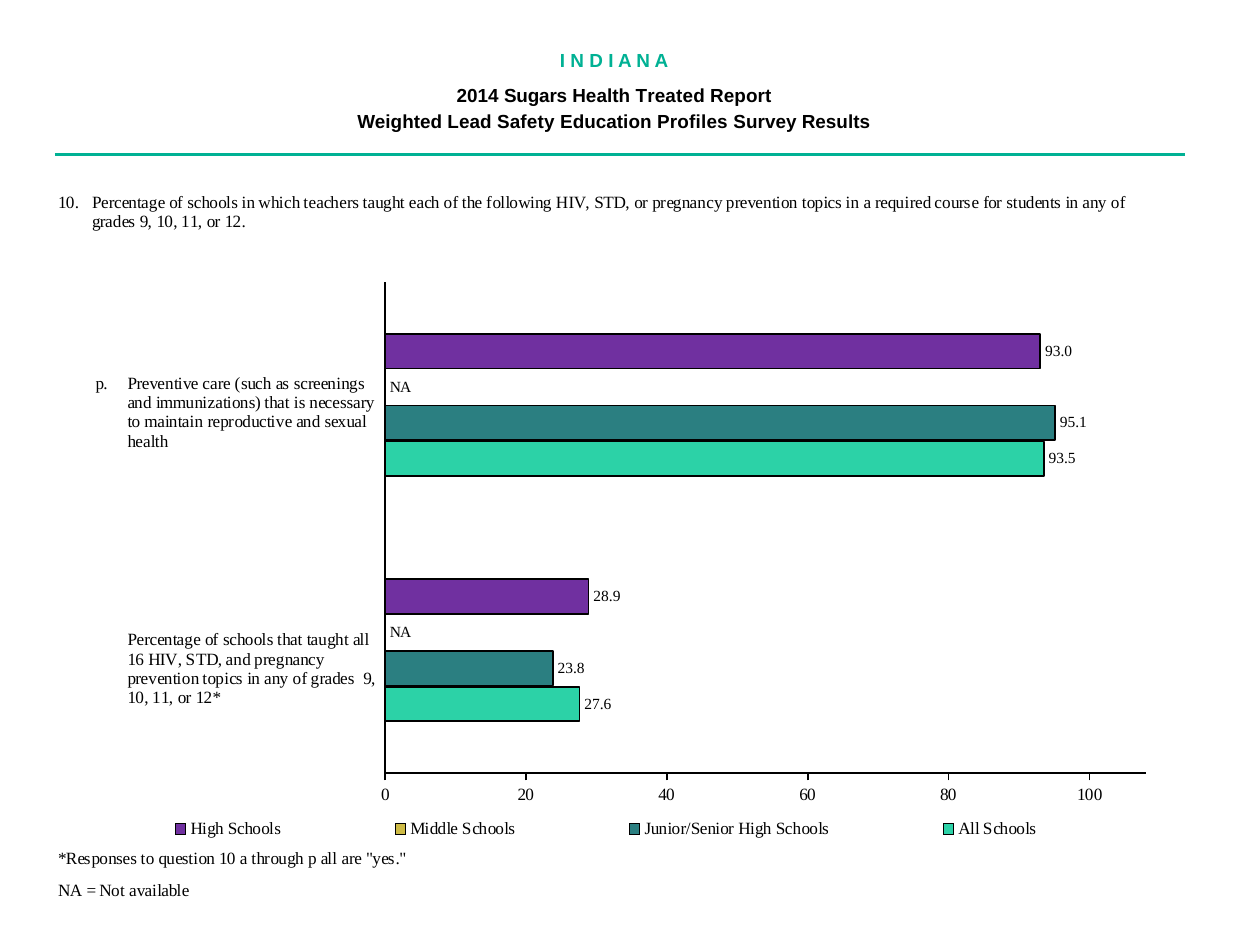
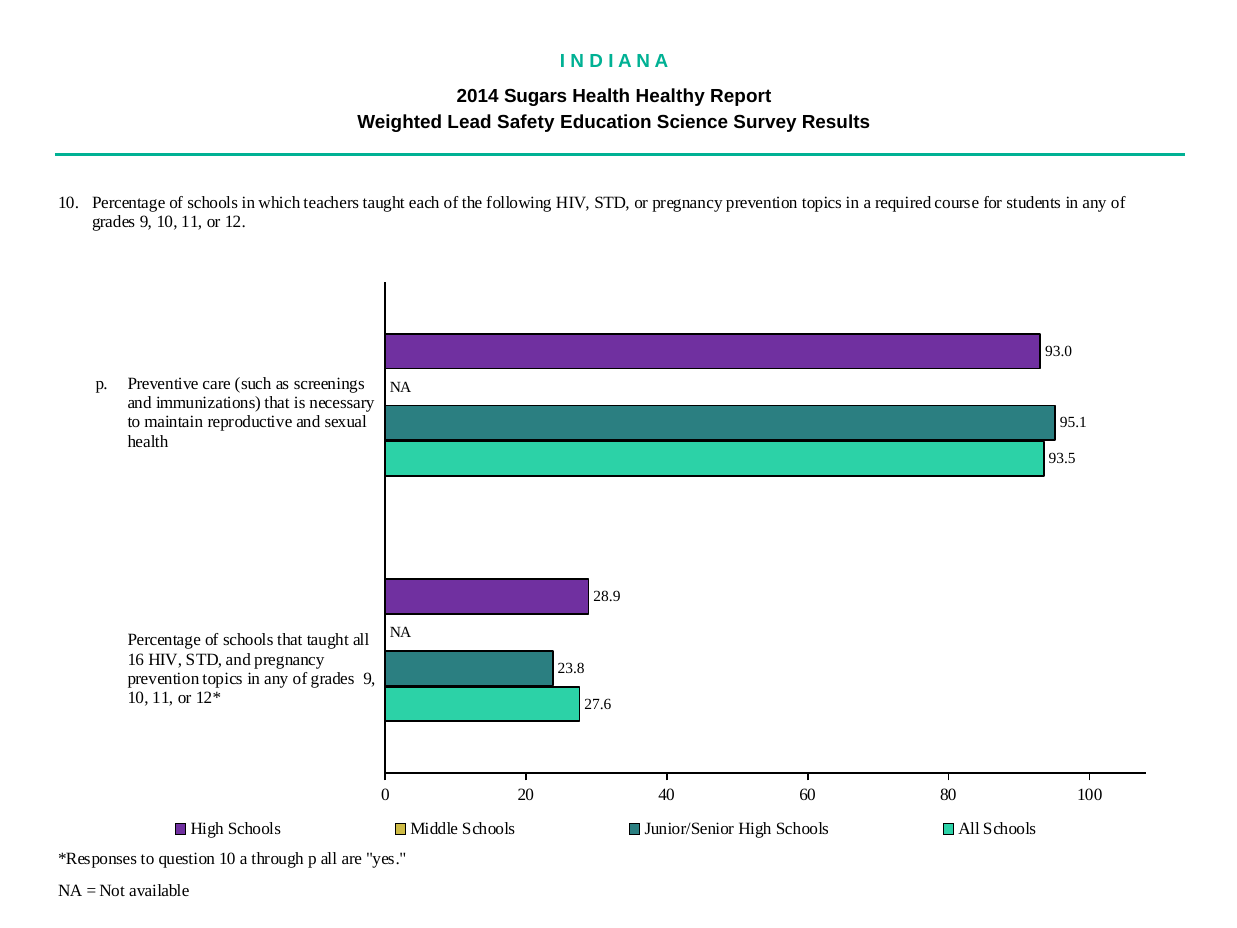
Treated: Treated -> Healthy
Profiles: Profiles -> Science
